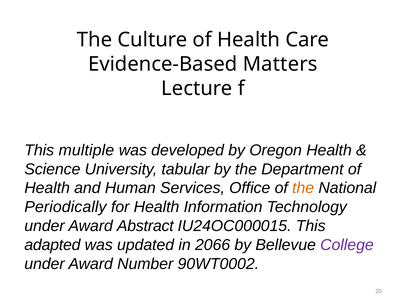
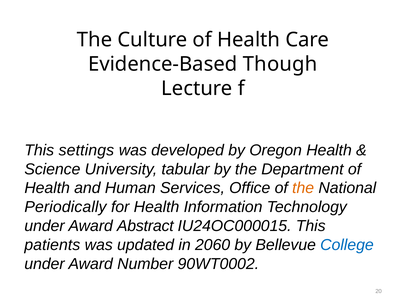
Matters: Matters -> Though
multiple: multiple -> settings
adapted: adapted -> patients
2066: 2066 -> 2060
College colour: purple -> blue
